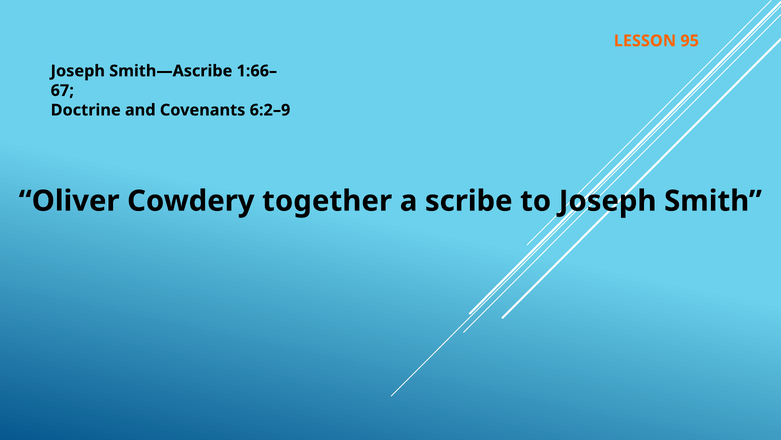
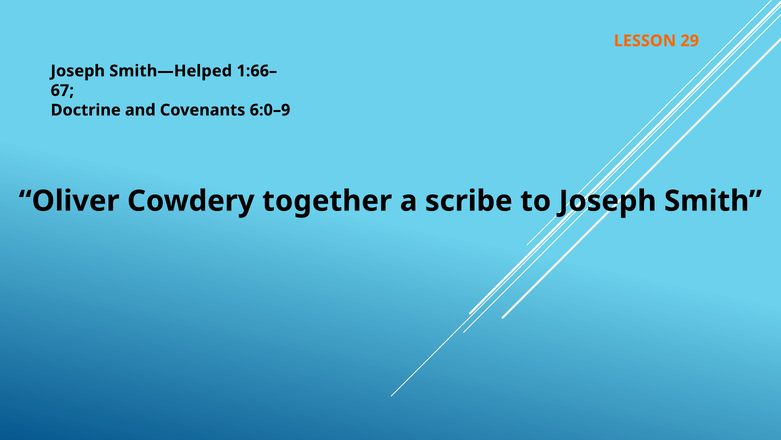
95: 95 -> 29
Smith—Ascribe: Smith—Ascribe -> Smith—Helped
6:2–9: 6:2–9 -> 6:0–9
